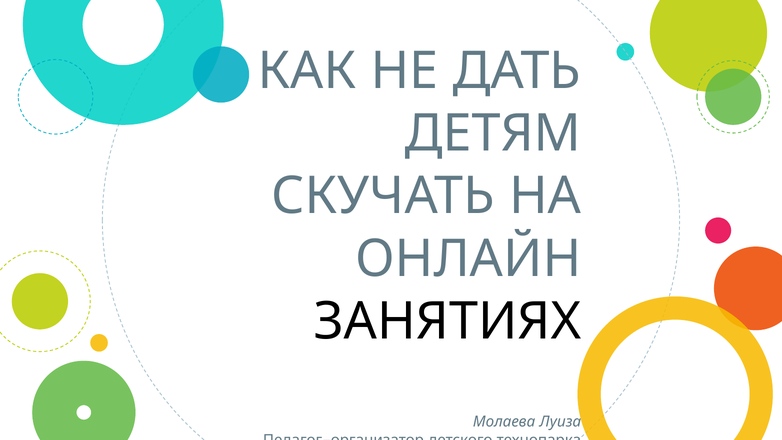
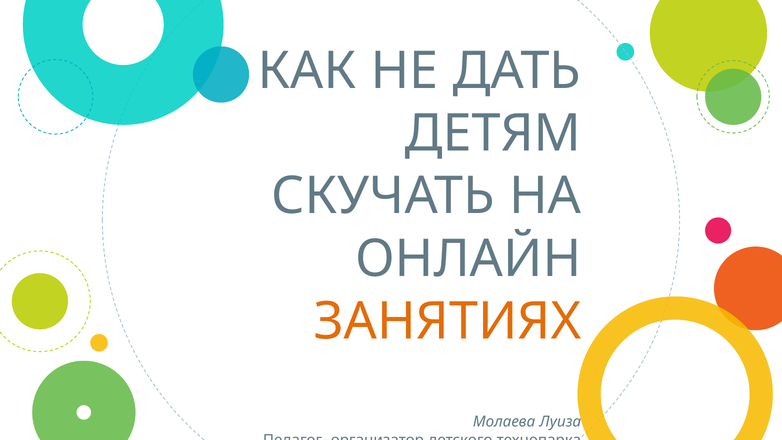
ЗАНЯТИЯХ colour: black -> orange
